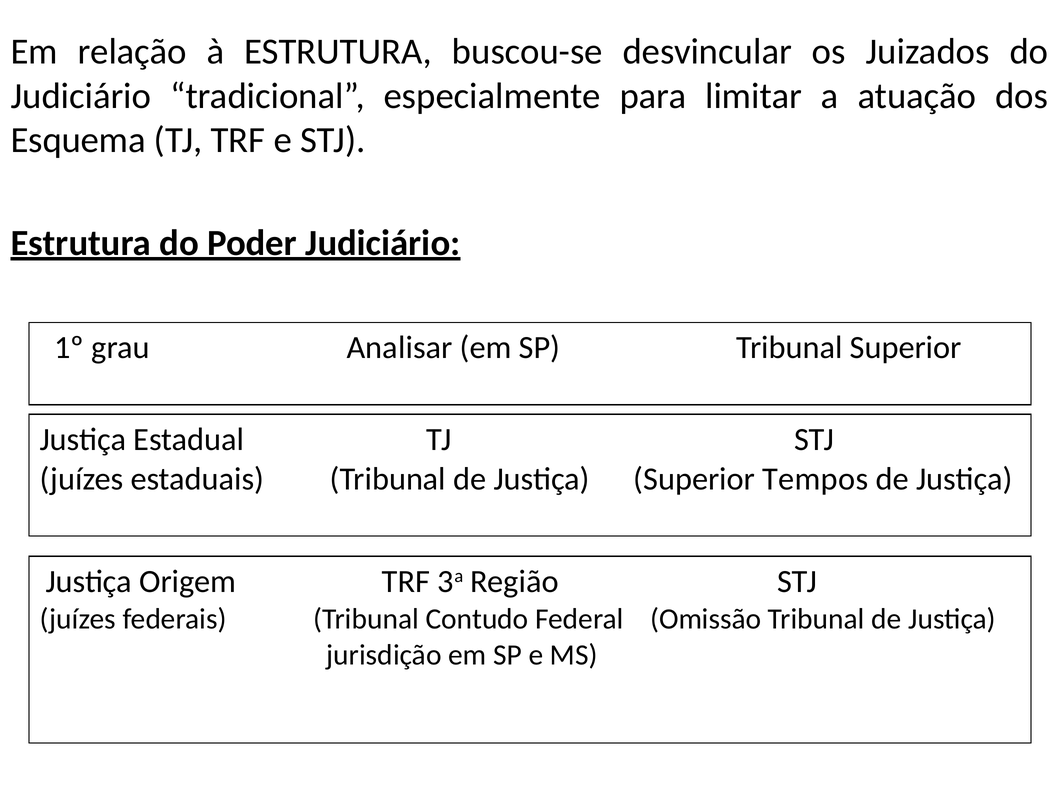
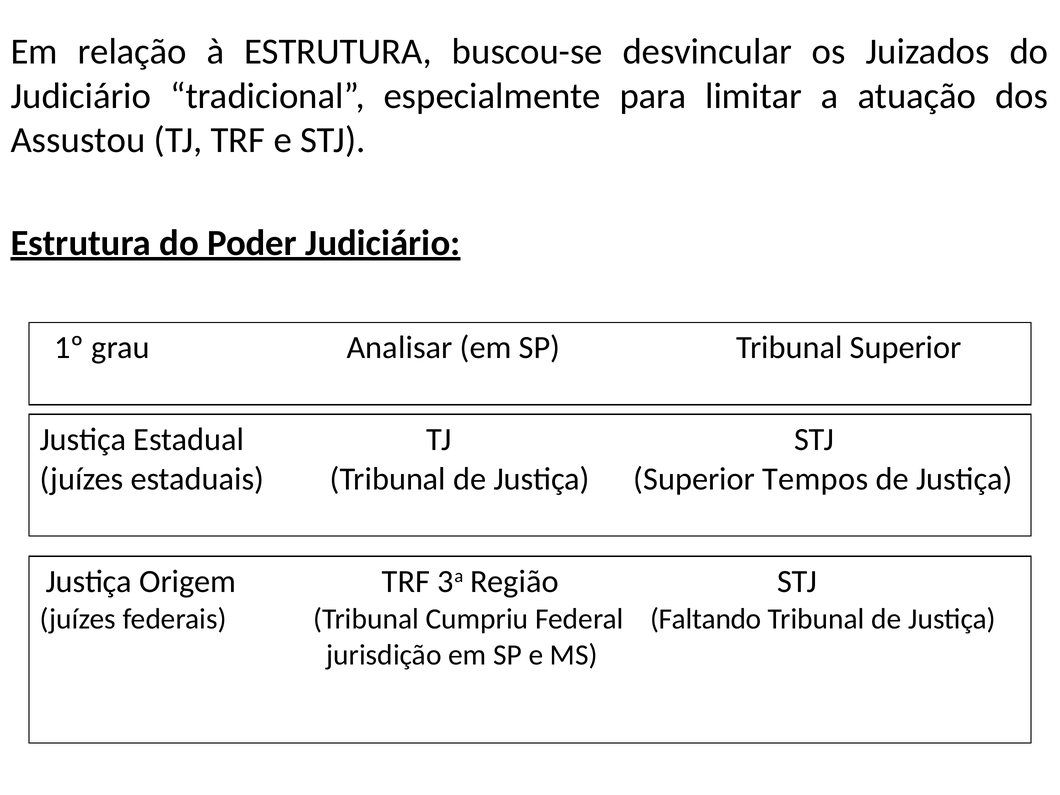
Esquema: Esquema -> Assustou
Contudo: Contudo -> Cumpriu
Omissão: Omissão -> Faltando
